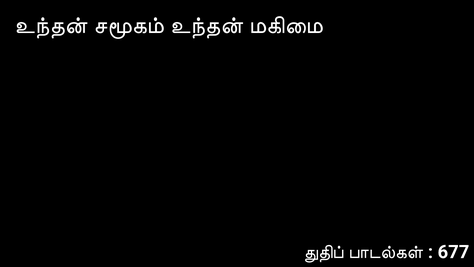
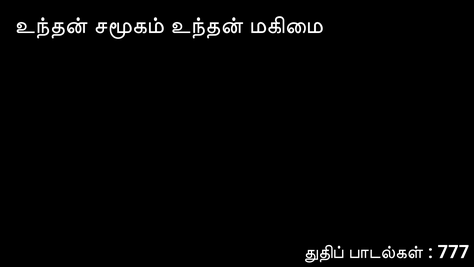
677: 677 -> 777
